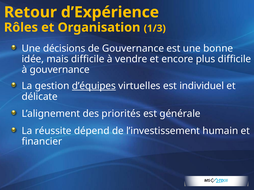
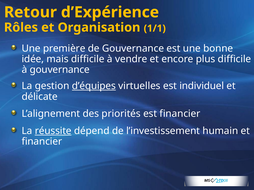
1/3: 1/3 -> 1/1
décisions: décisions -> première
est générale: générale -> financier
réussite underline: none -> present
